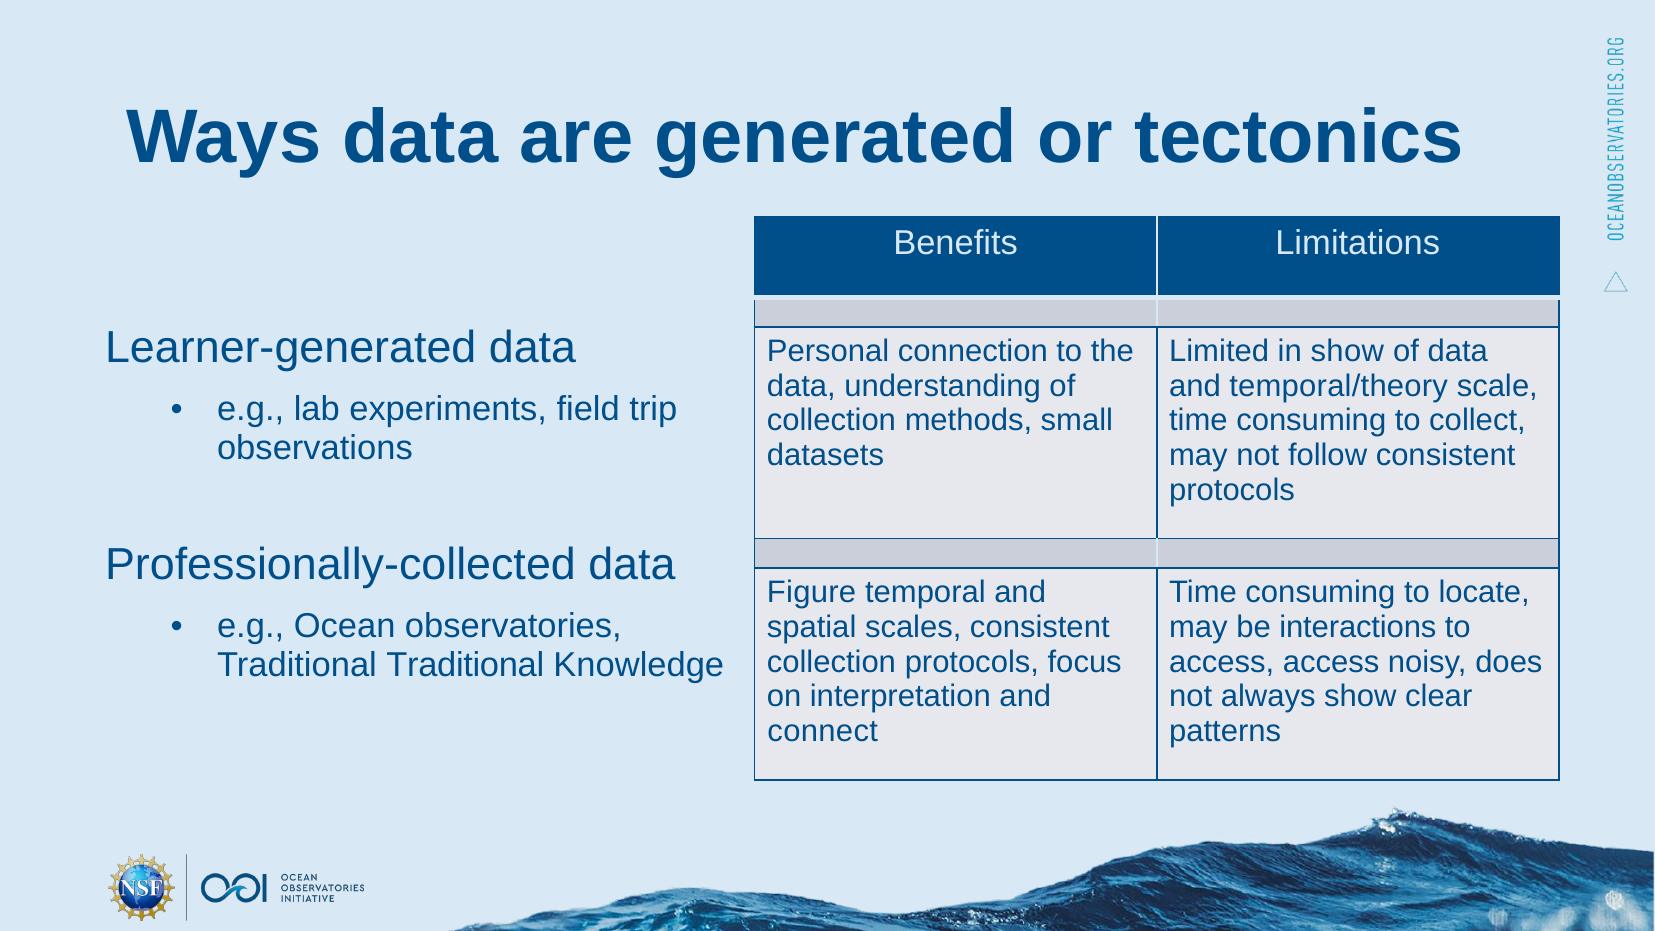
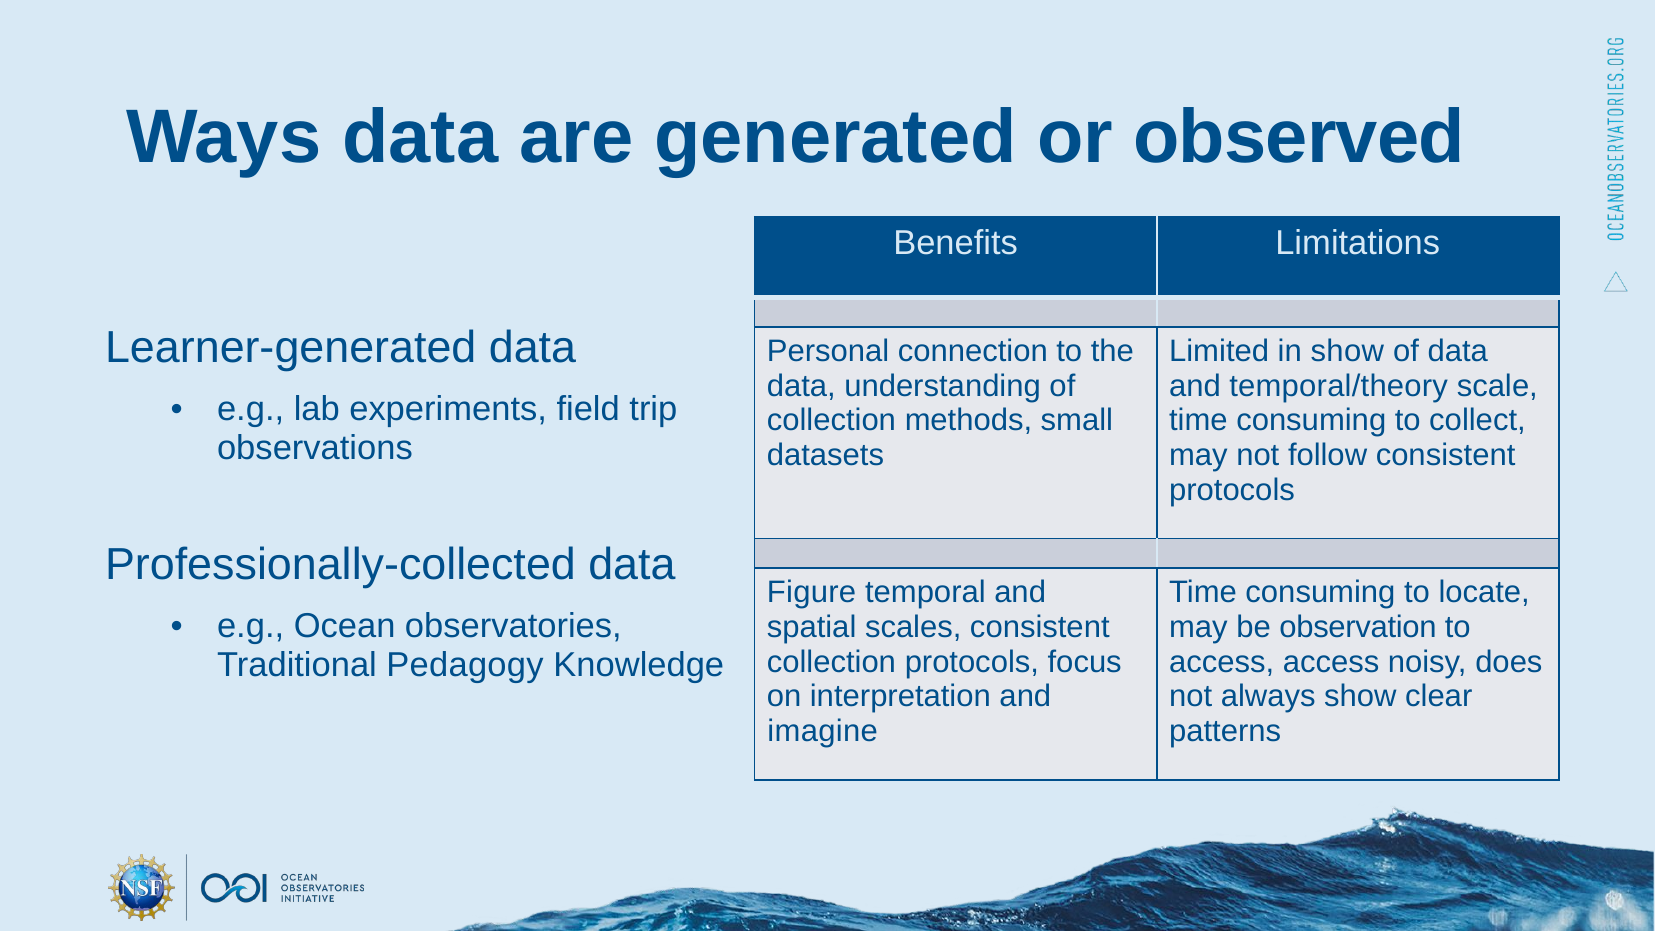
tectonics: tectonics -> observed
interactions: interactions -> observation
Traditional Traditional: Traditional -> Pedagogy
connect: connect -> imagine
